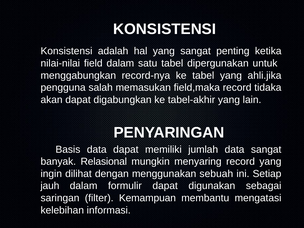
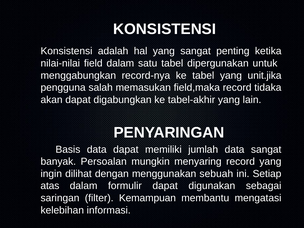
ahli.jika: ahli.jika -> unit.jika
Relasional: Relasional -> Persoalan
jauh: jauh -> atas
